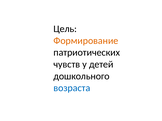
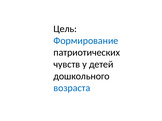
Формирование colour: orange -> blue
